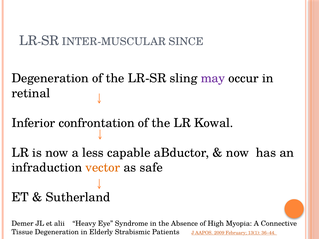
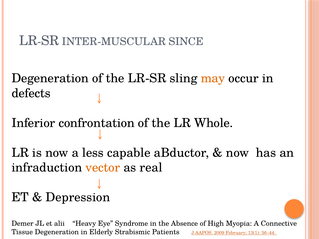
may colour: purple -> orange
retinal: retinal -> defects
Kowal: Kowal -> Whole
safe: safe -> real
Sutherland: Sutherland -> Depression
